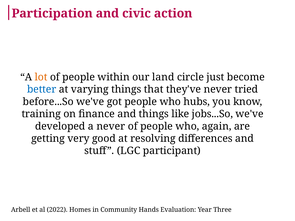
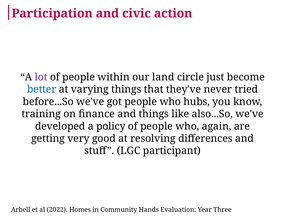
lot colour: orange -> purple
jobs...So: jobs...So -> also...So
a never: never -> policy
